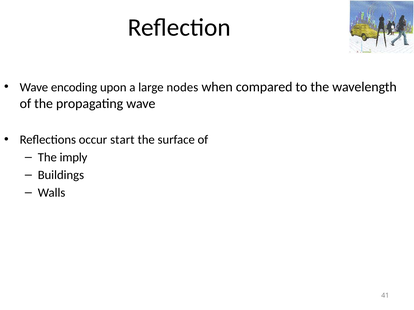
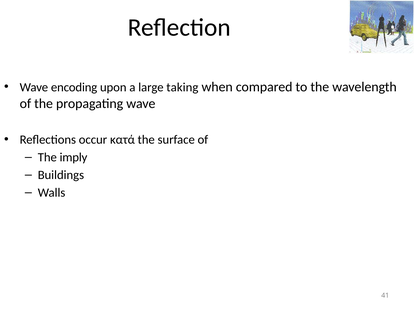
nodes: nodes -> taking
start: start -> κατά
